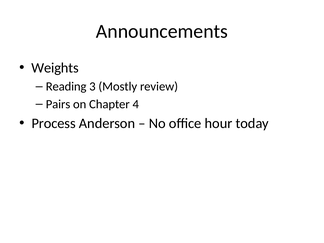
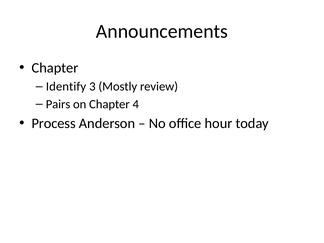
Weights at (55, 68): Weights -> Chapter
Reading: Reading -> Identify
